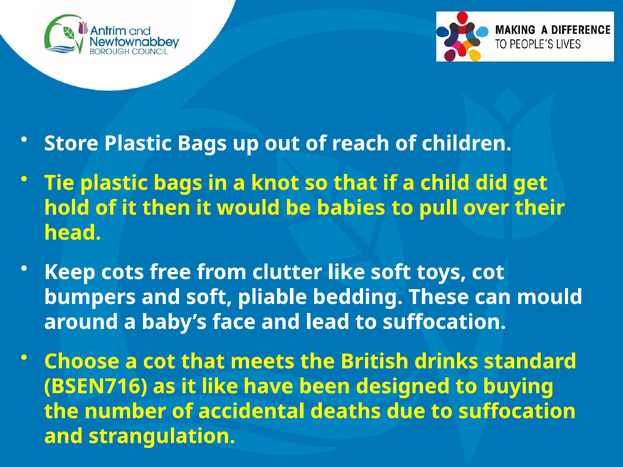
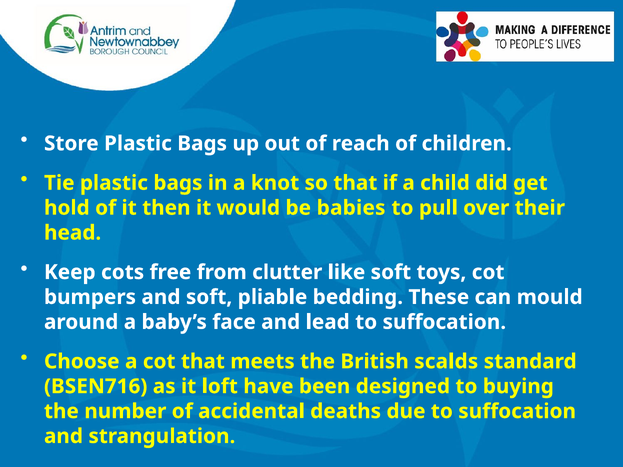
drinks: drinks -> scalds
it like: like -> loft
